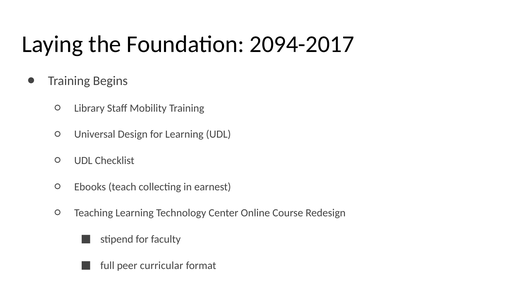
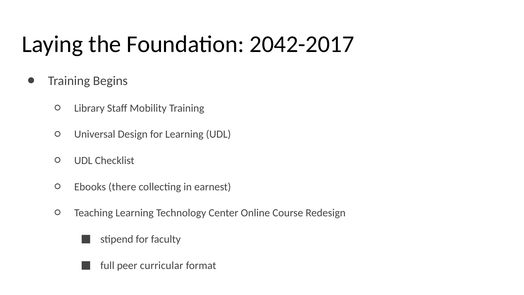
2094-2017: 2094-2017 -> 2042-2017
teach: teach -> there
